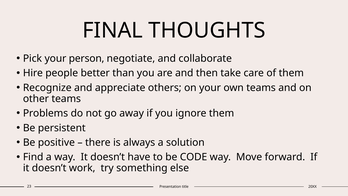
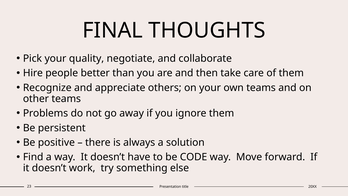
person: person -> quality
